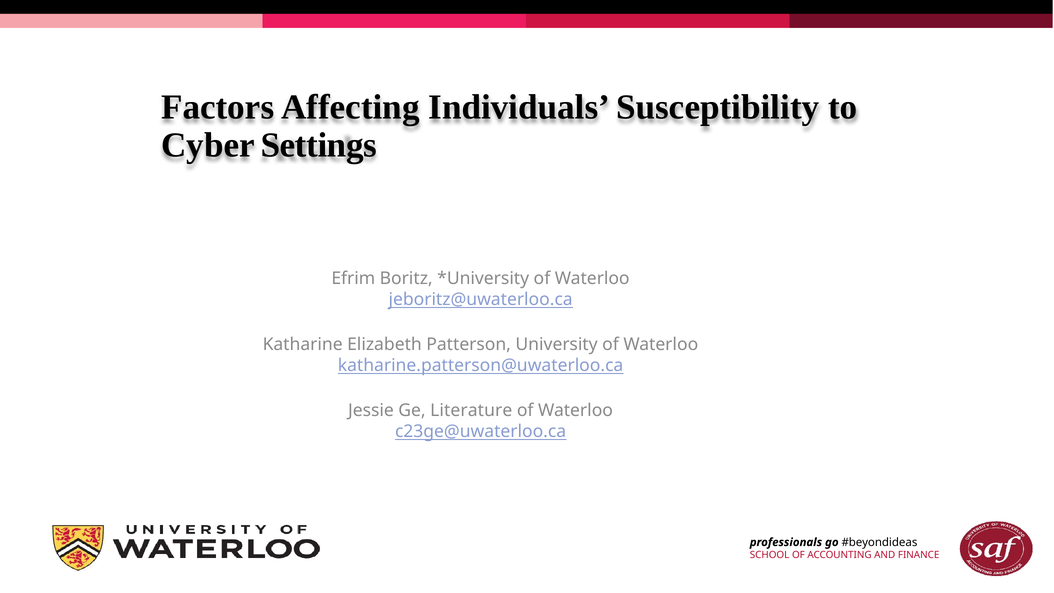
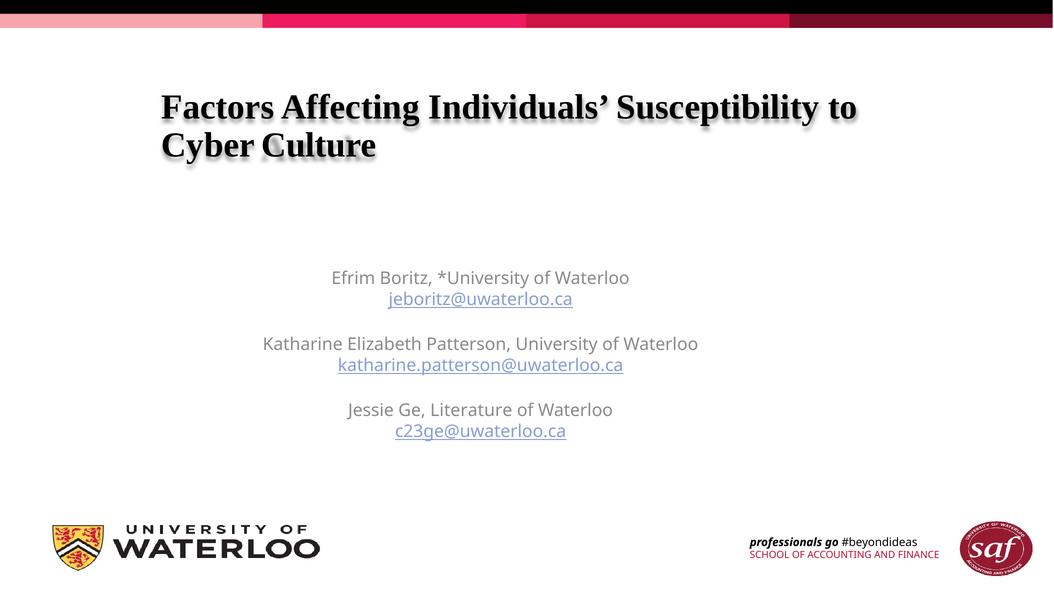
Settings: Settings -> Culture
